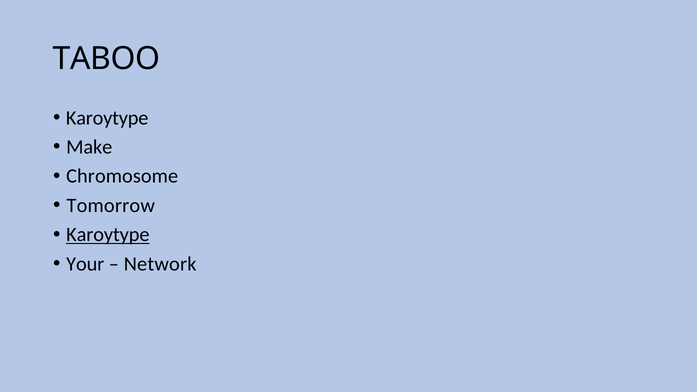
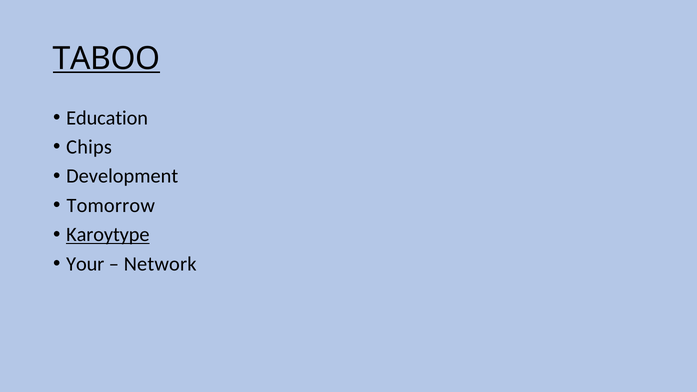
TABOO underline: none -> present
Karoytype at (107, 118): Karoytype -> Education
Make: Make -> Chips
Chromosome: Chromosome -> Development
